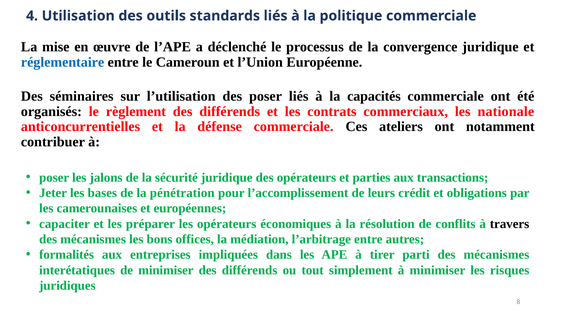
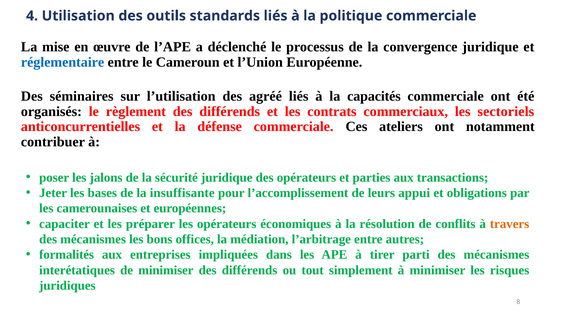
des poser: poser -> agréé
nationale: nationale -> sectoriels
pénétration: pénétration -> insuffisante
crédit: crédit -> appui
travers colour: black -> orange
